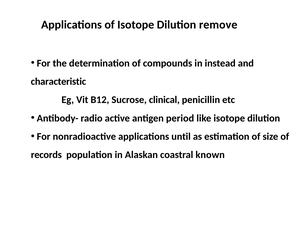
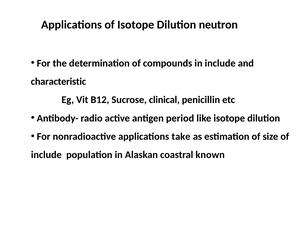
remove: remove -> neutron
in instead: instead -> include
until: until -> take
records at (46, 155): records -> include
